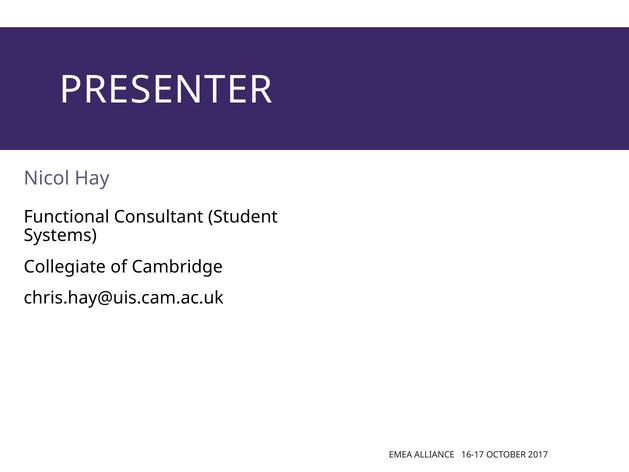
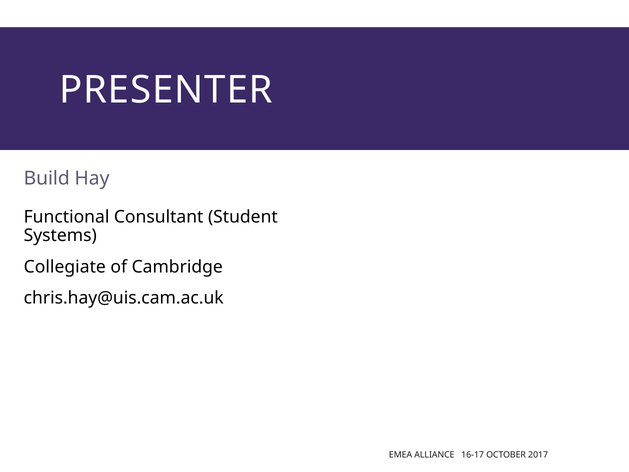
Nicol: Nicol -> Build
